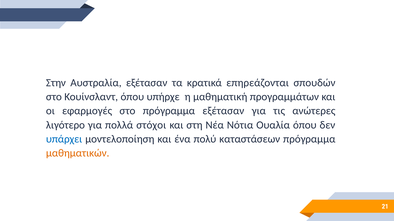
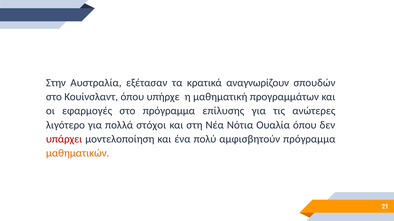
επηρεάζονται: επηρεάζονται -> αναγνωρίζουν
πρόγραμμα εξέτασαν: εξέτασαν -> επίλυσης
υπάρχει colour: blue -> red
καταστάσεων: καταστάσεων -> αμφισβητούν
